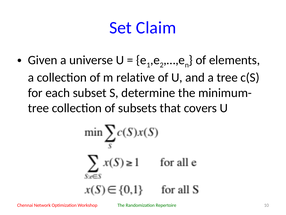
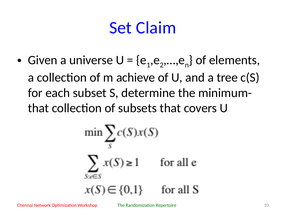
relative: relative -> achieve
tree at (38, 108): tree -> that
